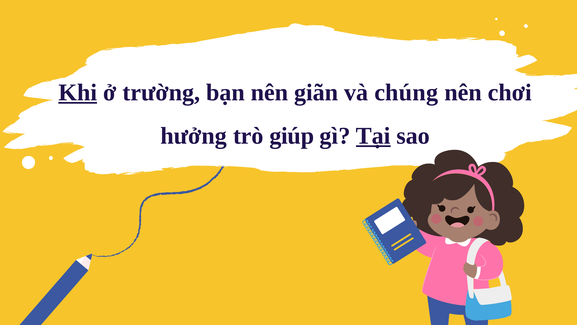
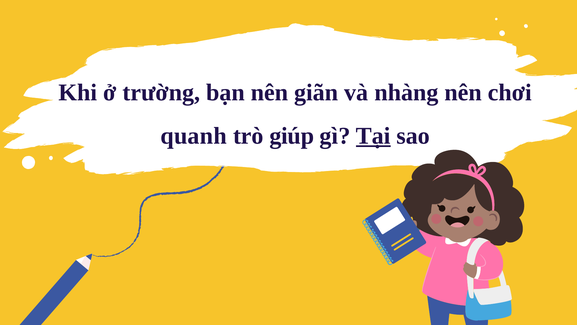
Khi underline: present -> none
chúng: chúng -> nhàng
hưởng: hưởng -> quanh
